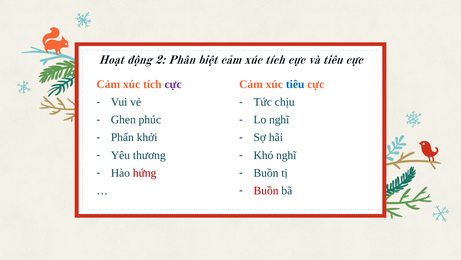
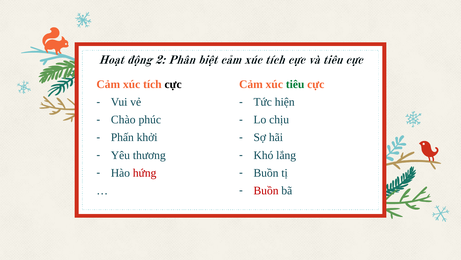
cực at (173, 84) colour: purple -> black
tiêu at (295, 84) colour: blue -> green
chịu: chịu -> hiện
Ghen: Ghen -> Chào
Lo nghĩ: nghĩ -> chịu
Khó nghĩ: nghĩ -> lắng
